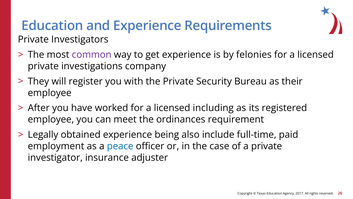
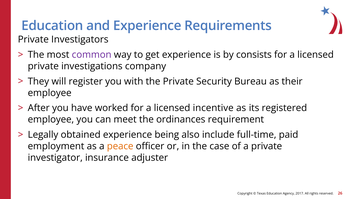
felonies: felonies -> consists
including: including -> incentive
peace colour: blue -> orange
